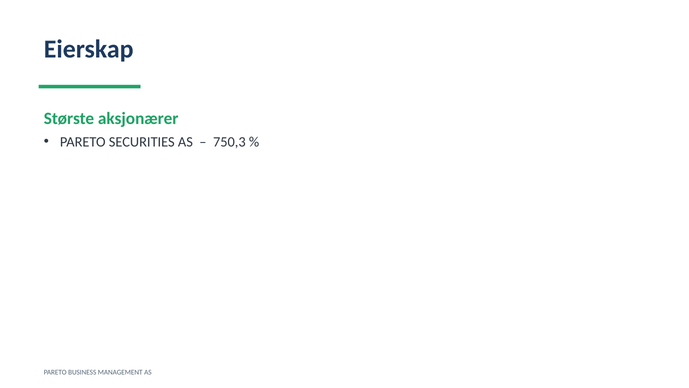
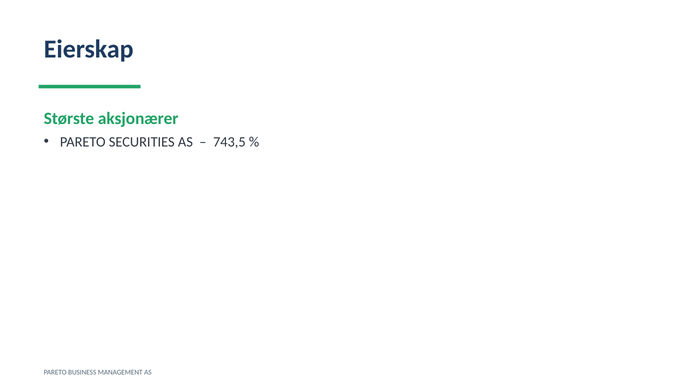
750,3: 750,3 -> 743,5
